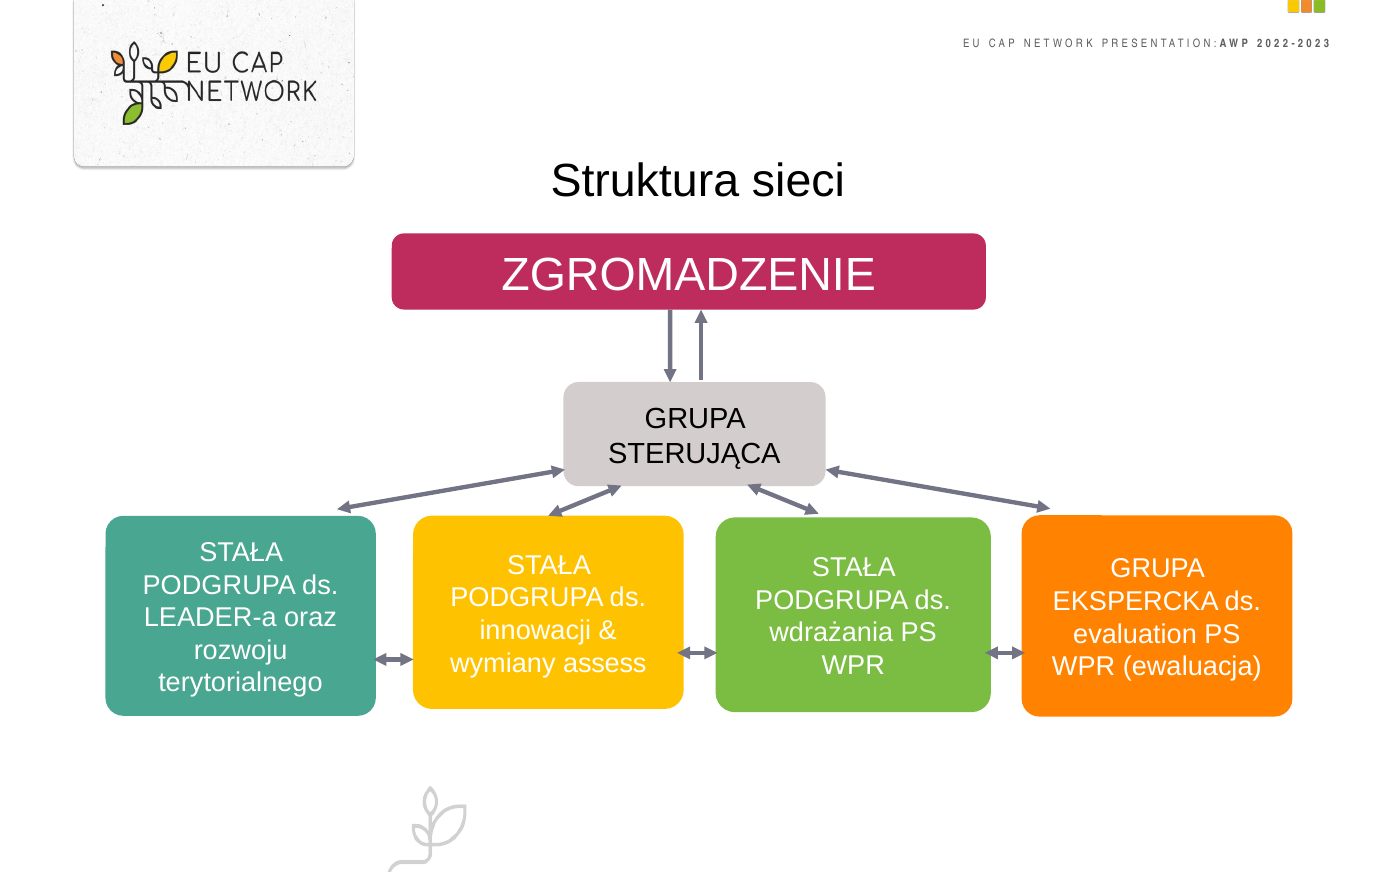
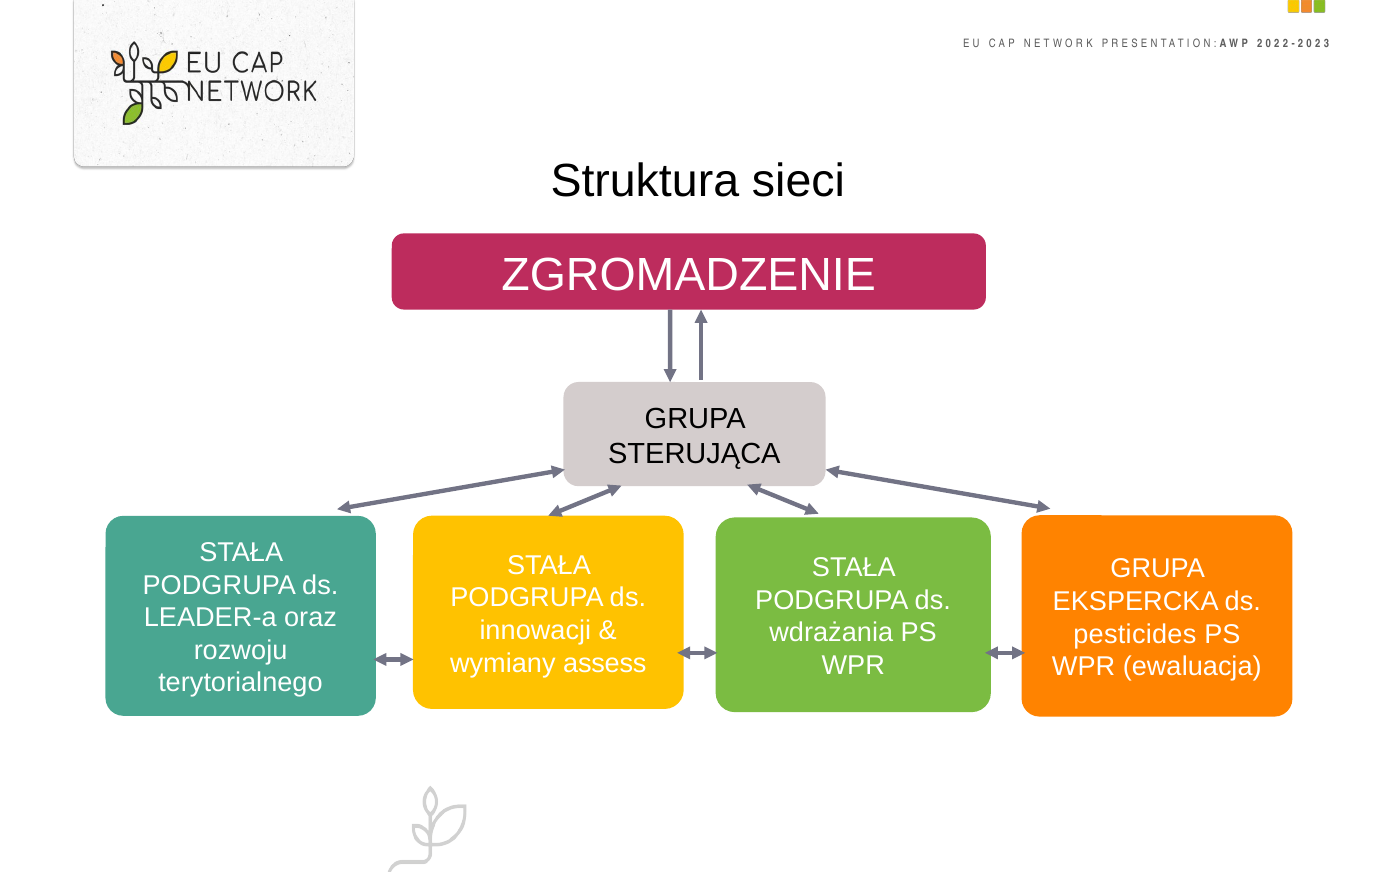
evaluation: evaluation -> pesticides
